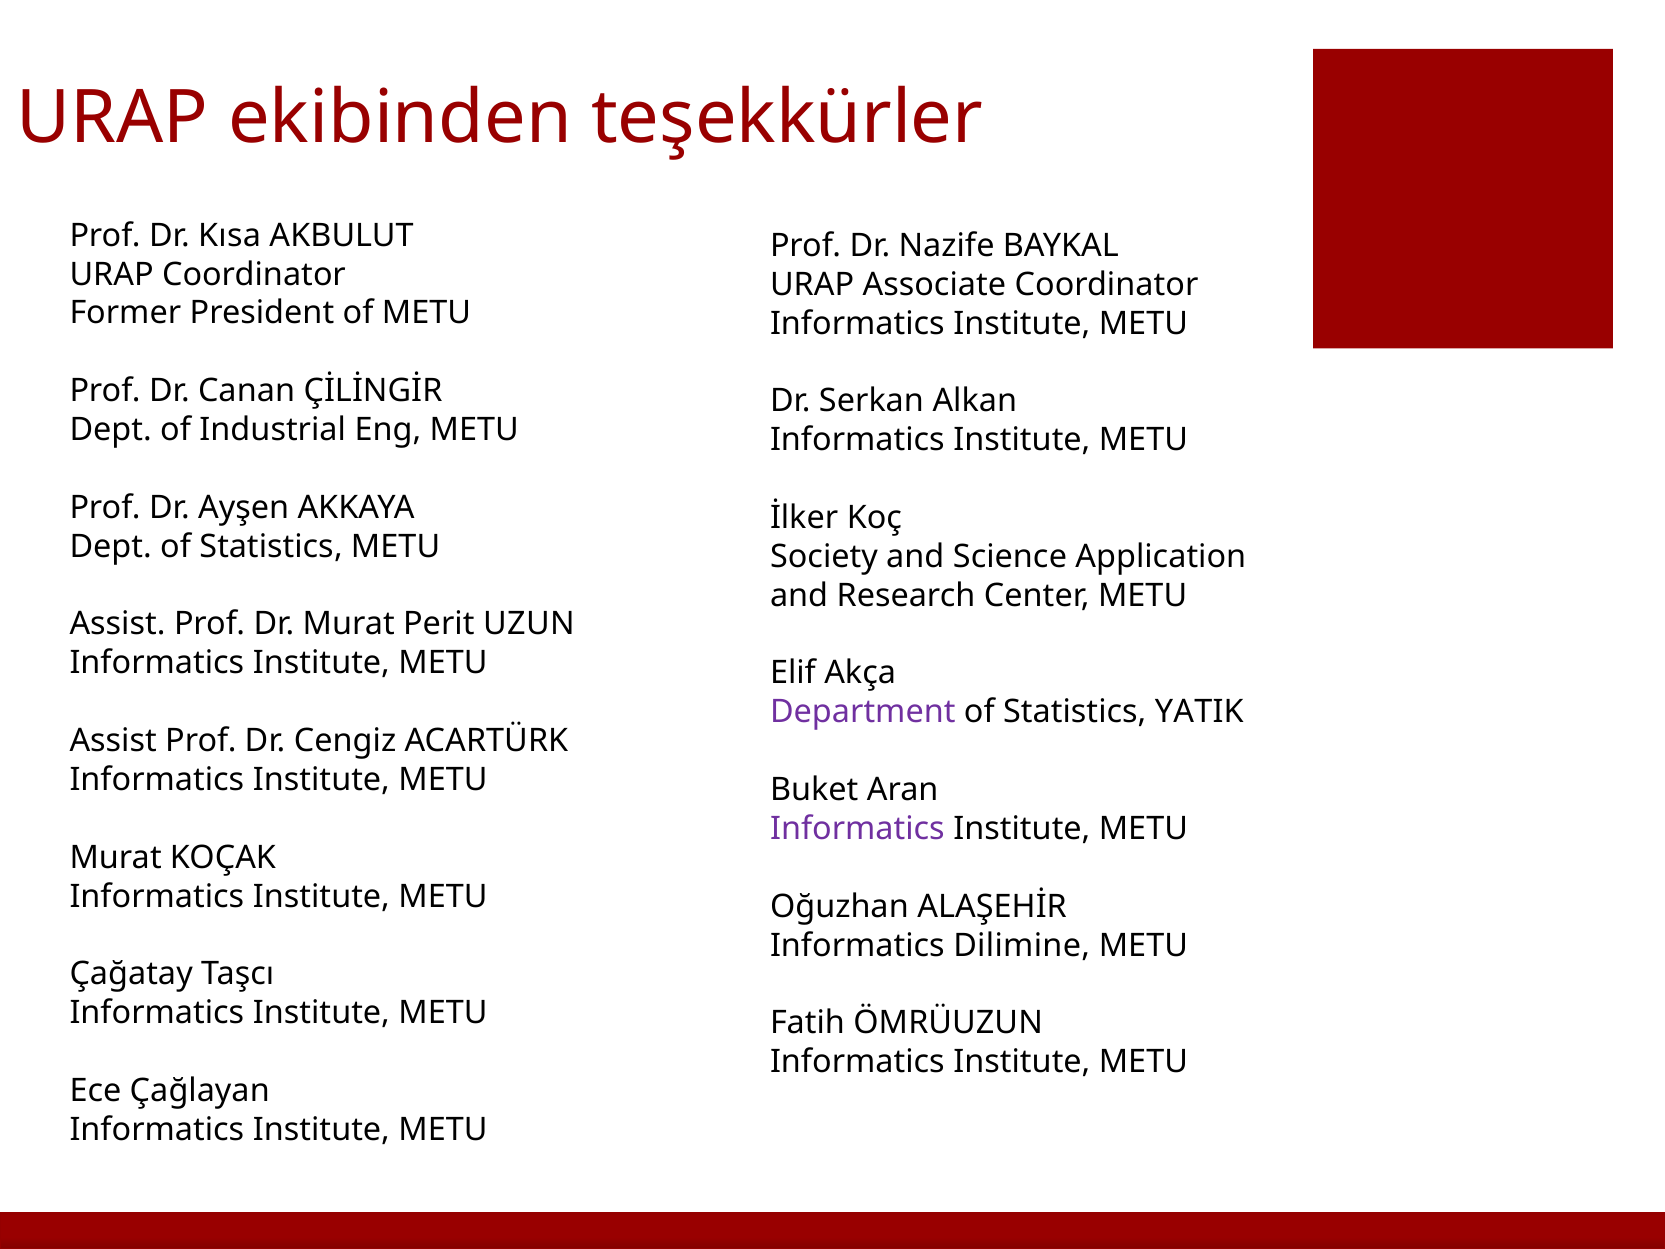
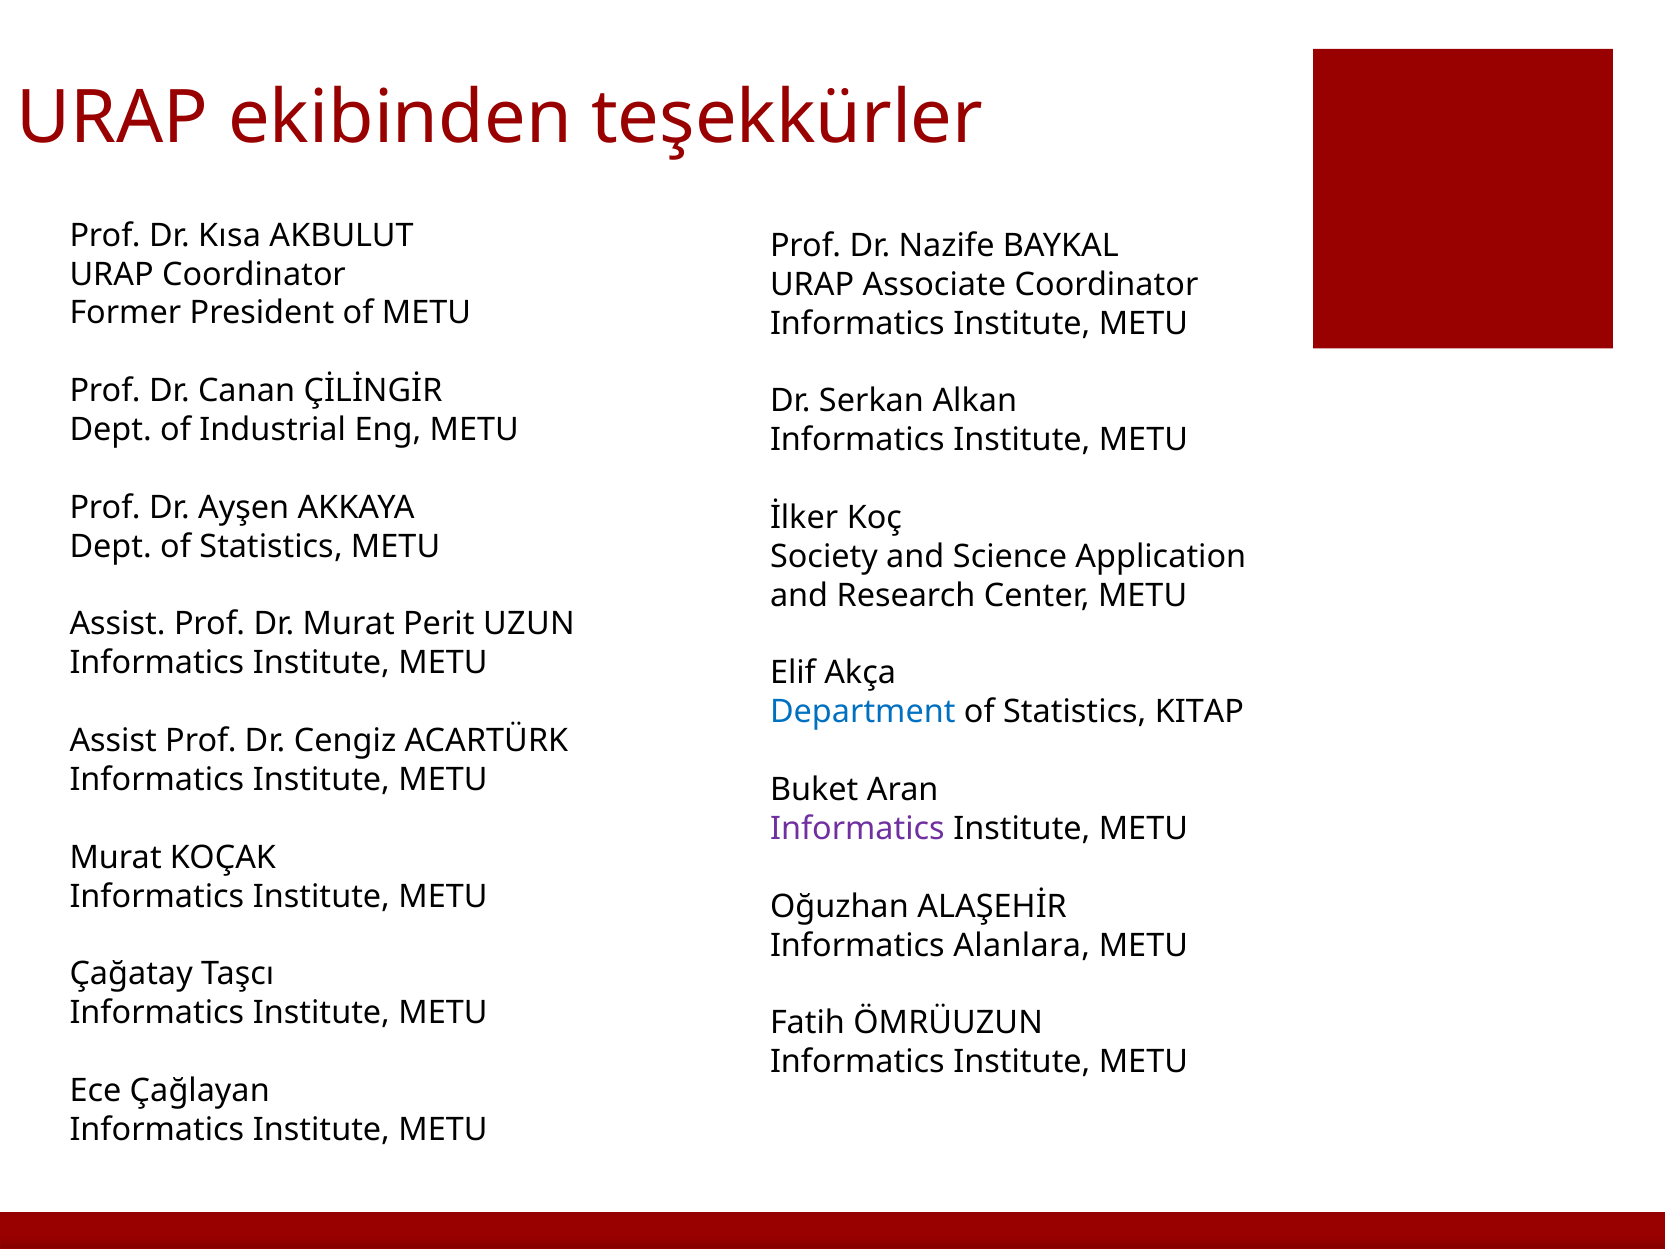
Department colour: purple -> blue
YATIK: YATIK -> KITAP
Dilimine: Dilimine -> Alanlara
